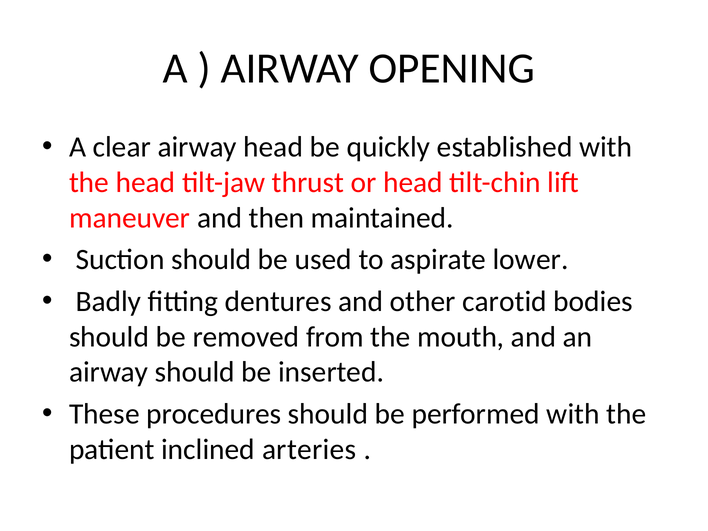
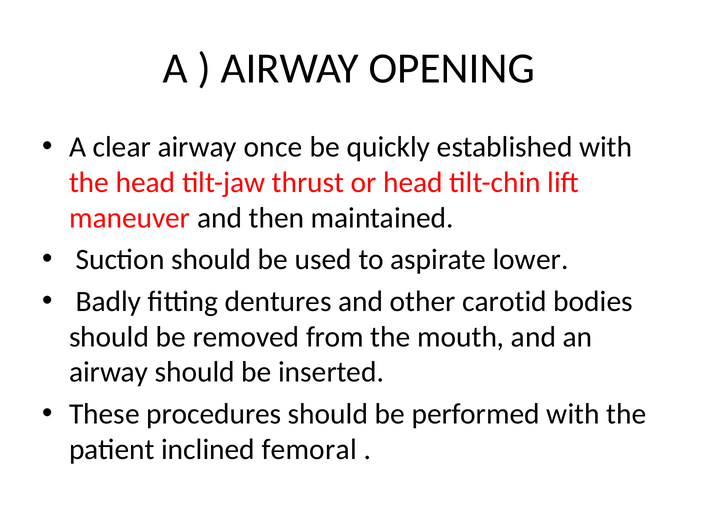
airway head: head -> once
arteries: arteries -> femoral
